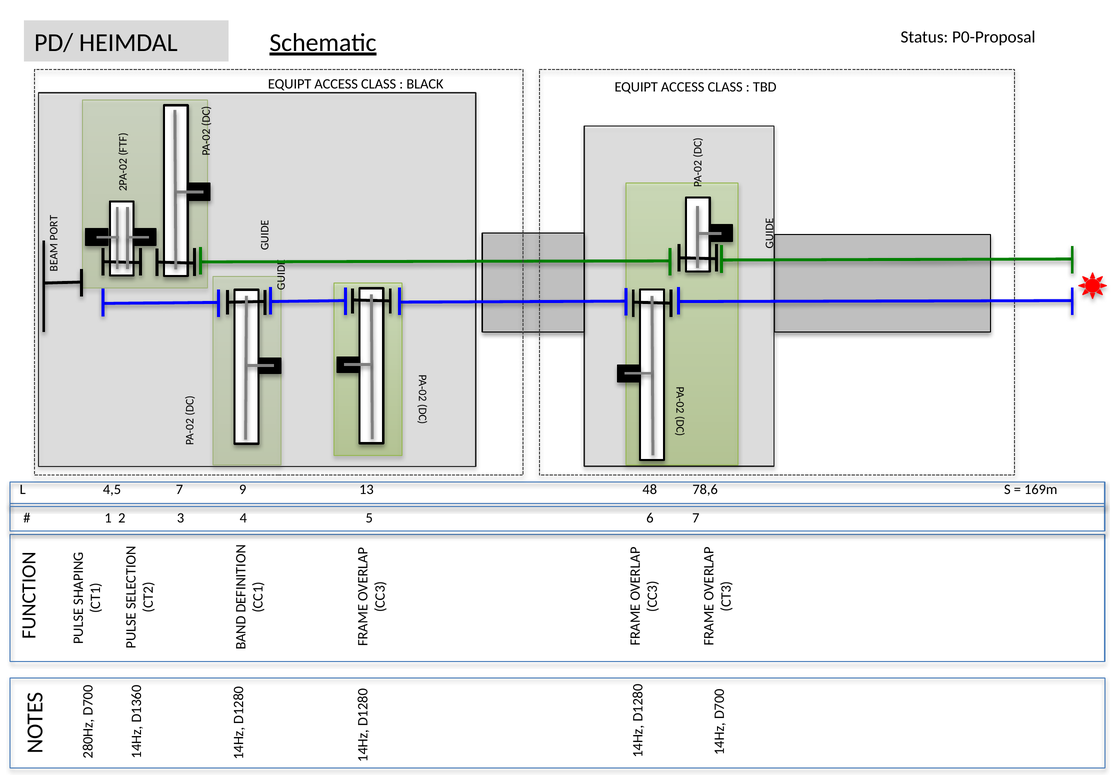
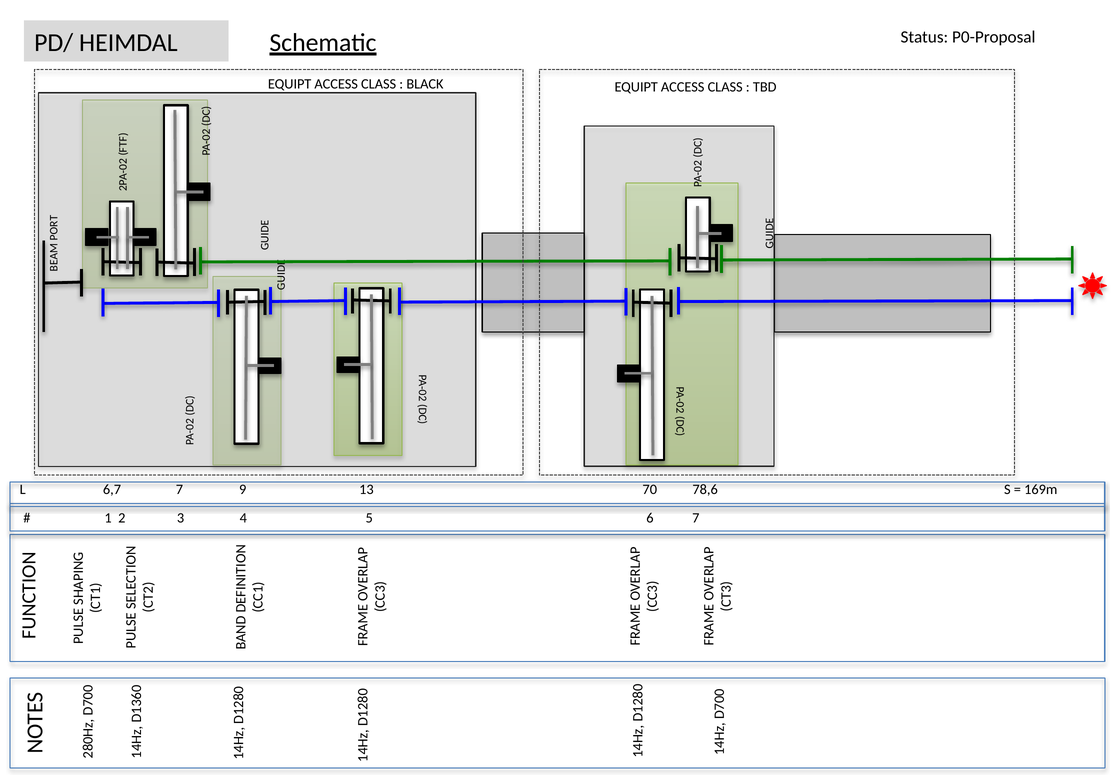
4,5: 4,5 -> 6,7
48: 48 -> 70
